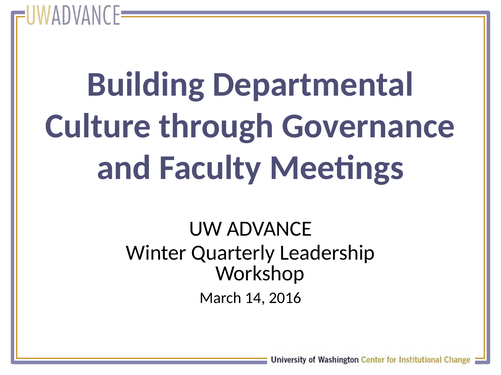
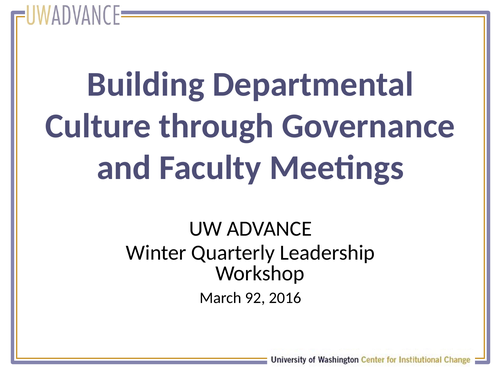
14: 14 -> 92
